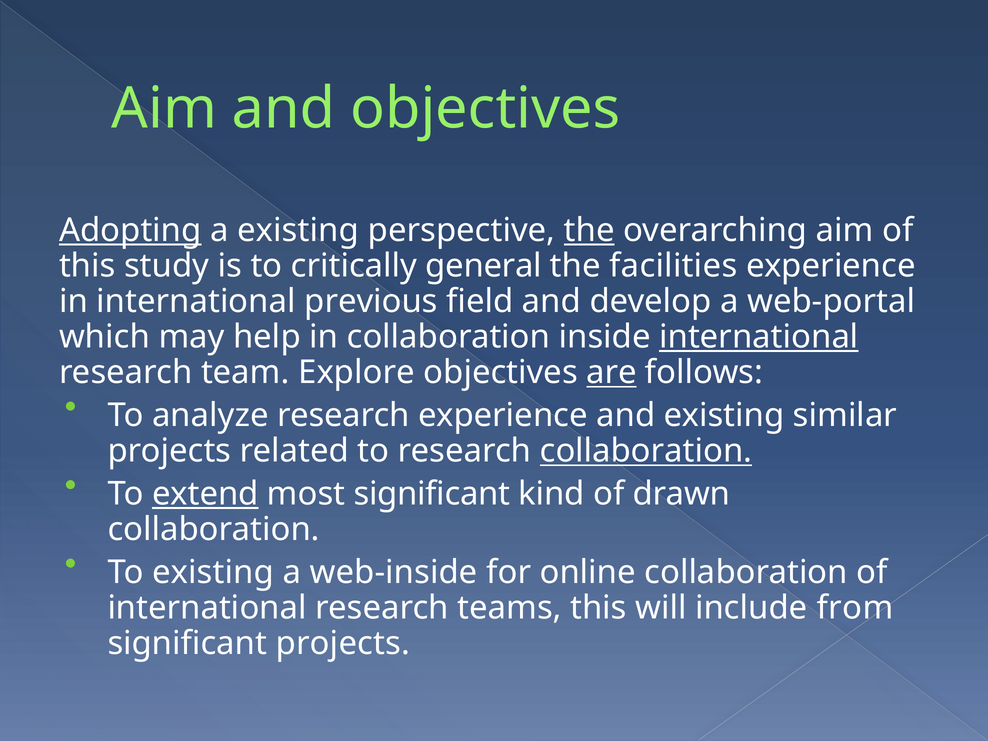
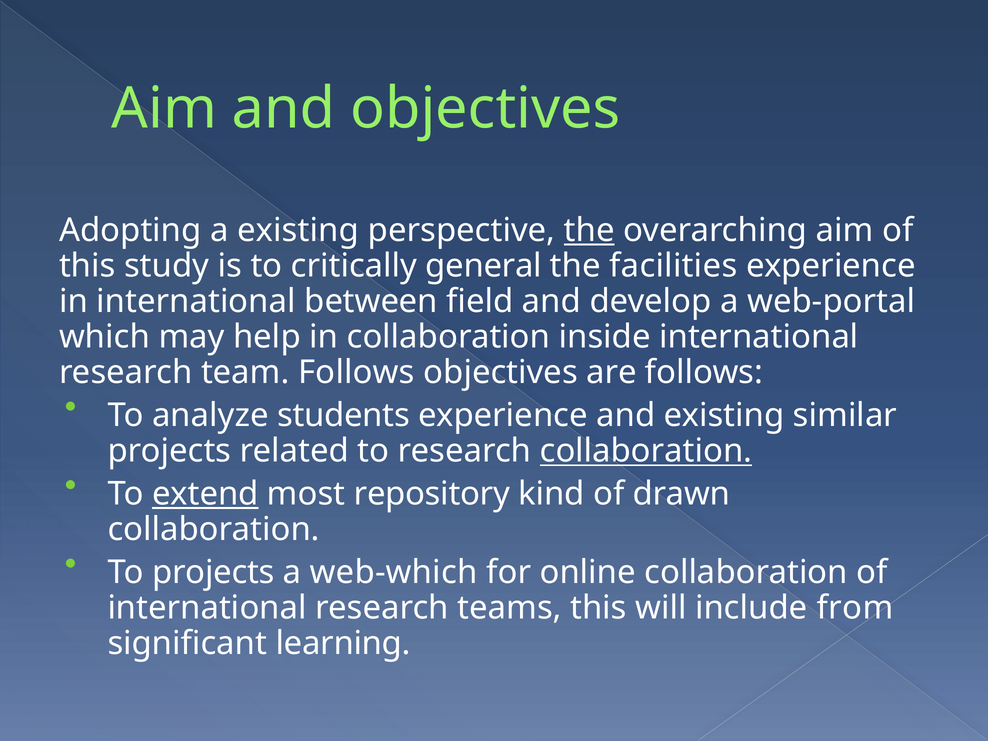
Adopting underline: present -> none
previous: previous -> between
international at (759, 337) underline: present -> none
team Explore: Explore -> Follows
are underline: present -> none
analyze research: research -> students
most significant: significant -> repository
To existing: existing -> projects
web-inside: web-inside -> web-which
significant projects: projects -> learning
